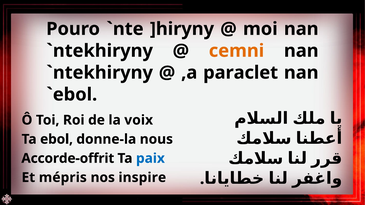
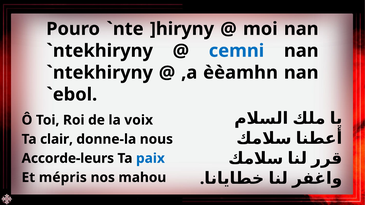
cemni colour: orange -> blue
paraclet: paraclet -> èèamhn
ebol: ebol -> clair
Accorde-offrit: Accorde-offrit -> Accorde-leurs
inspire: inspire -> mahou
